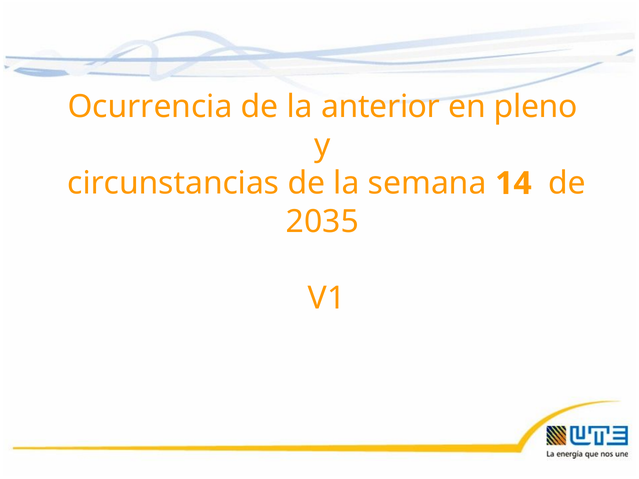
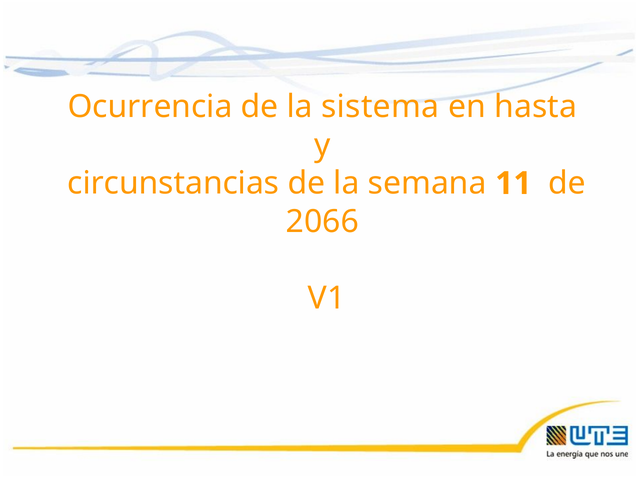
anterior: anterior -> sistema
pleno: pleno -> hasta
semana 14: 14 -> 11
2035: 2035 -> 2066
